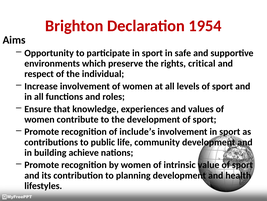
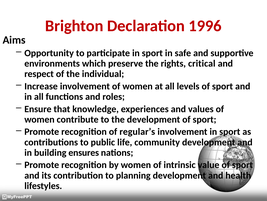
1954: 1954 -> 1996
include’s: include’s -> regular’s
achieve: achieve -> ensures
